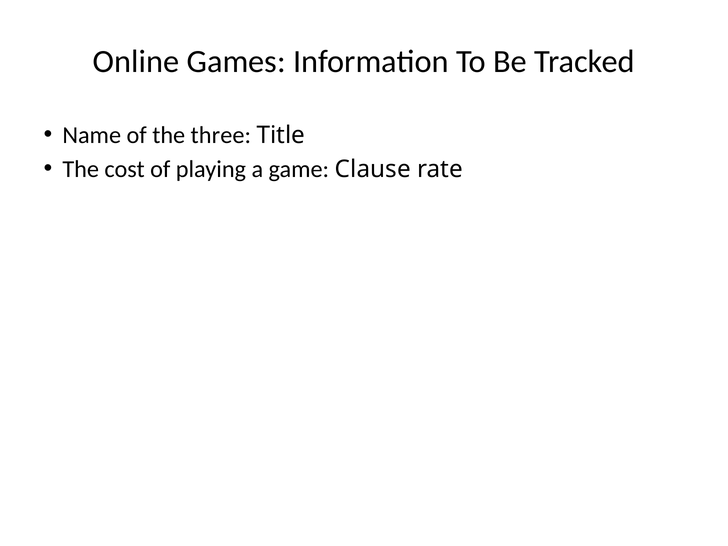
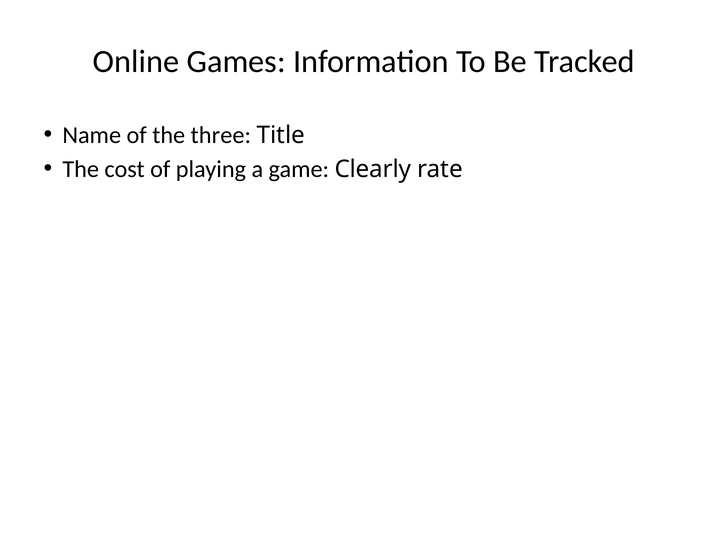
Clause: Clause -> Clearly
